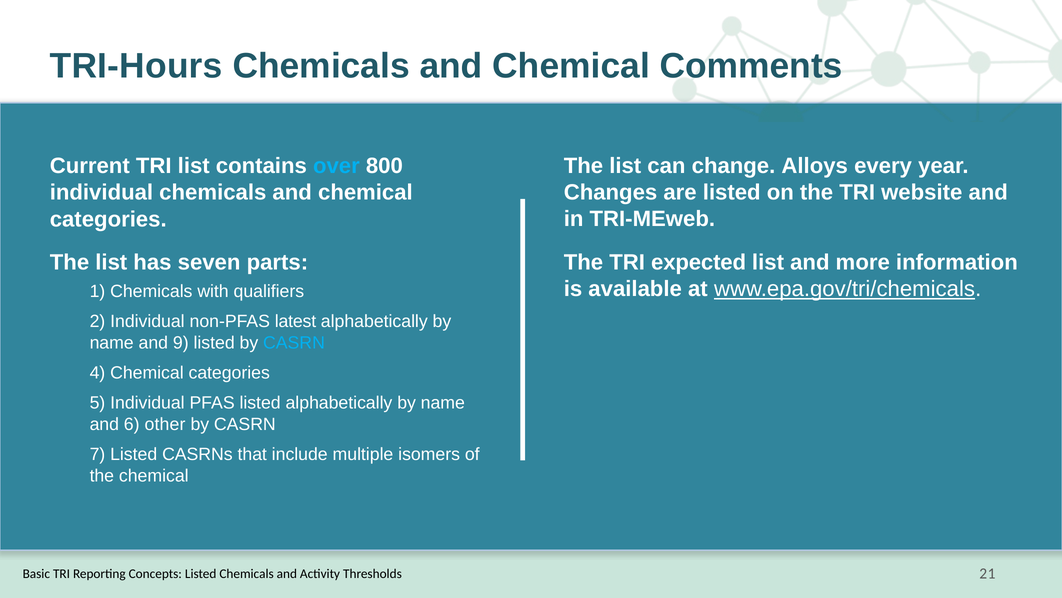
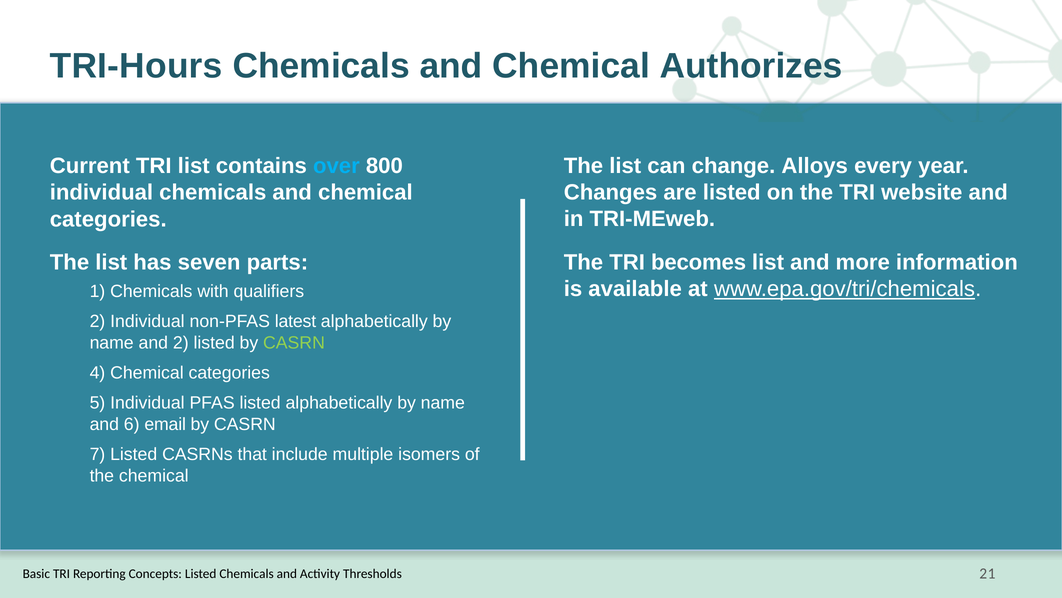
Comments: Comments -> Authorizes
expected: expected -> becomes
and 9: 9 -> 2
CASRN at (294, 343) colour: light blue -> light green
other: other -> email
